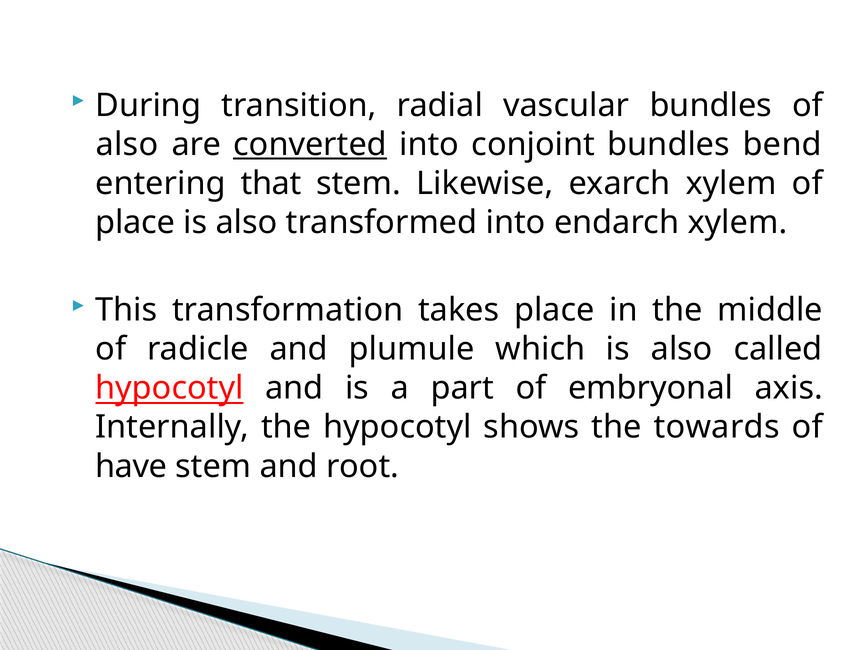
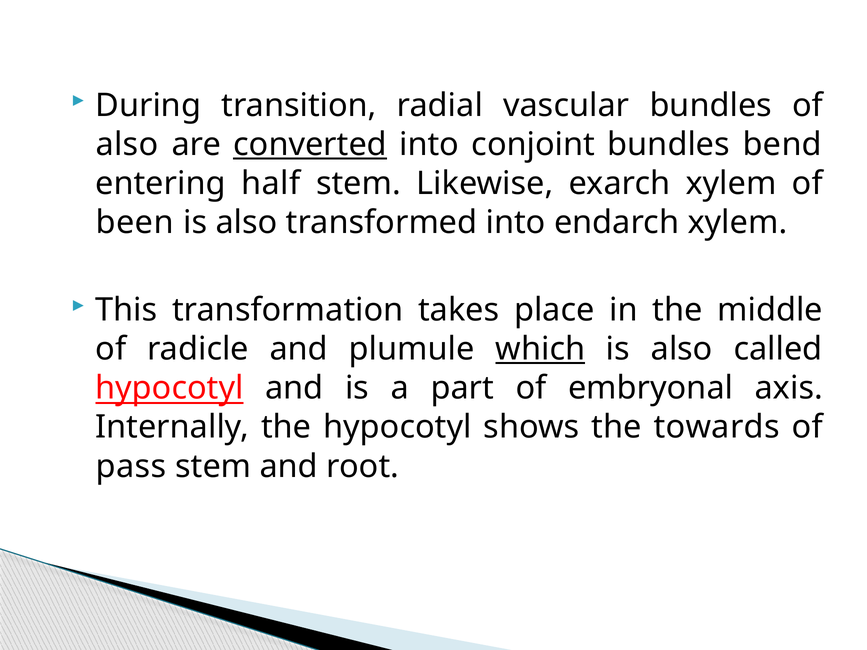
that: that -> half
place at (135, 223): place -> been
which underline: none -> present
have: have -> pass
